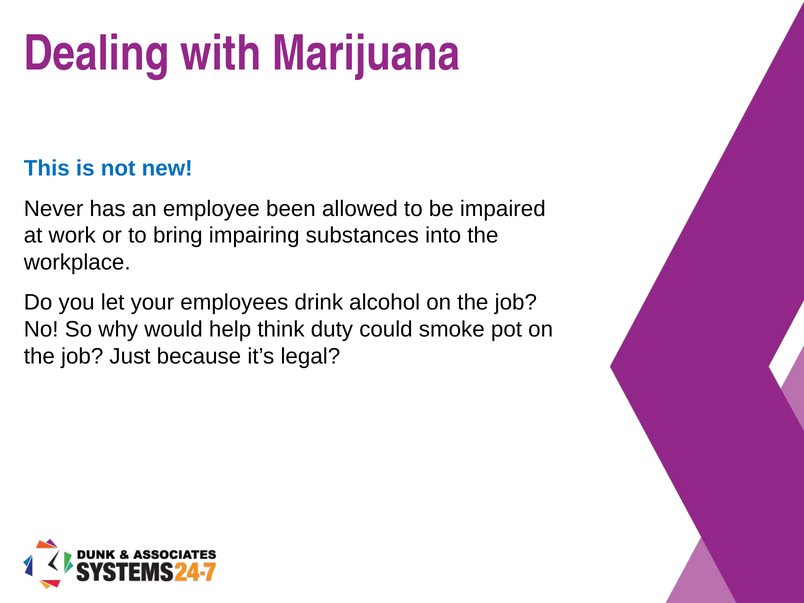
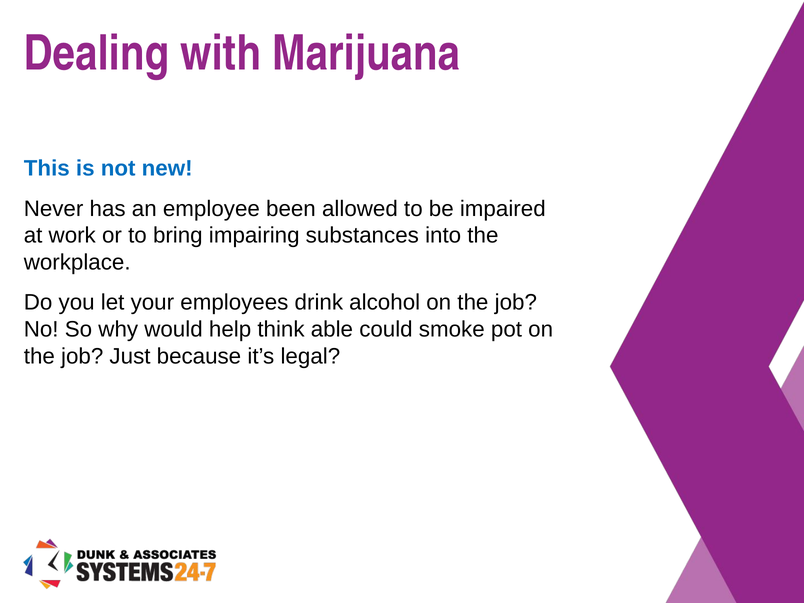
duty: duty -> able
